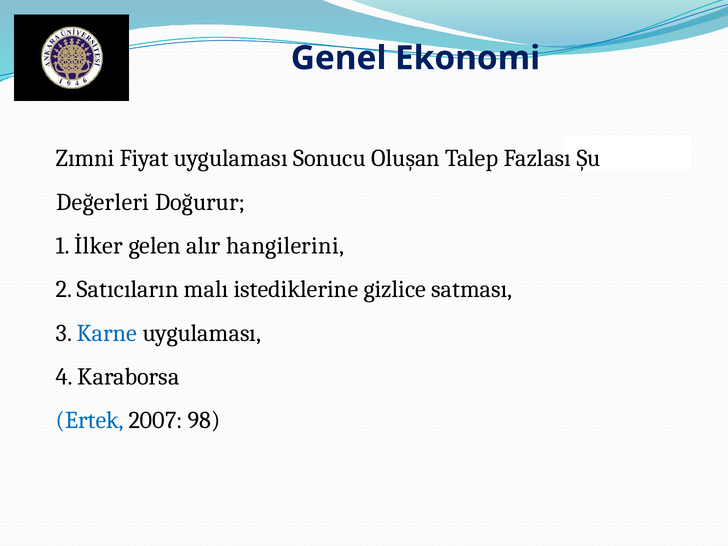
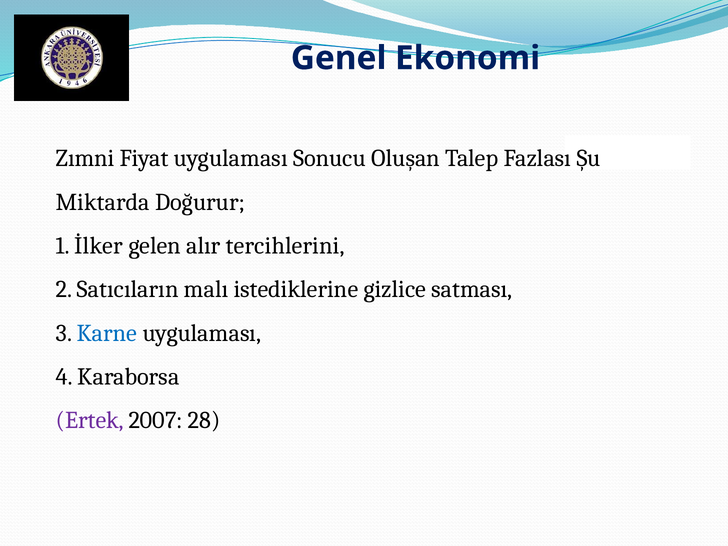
Değerleri: Değerleri -> Miktarda
hangilerini: hangilerini -> tercihlerini
Ertek colour: blue -> purple
98: 98 -> 28
